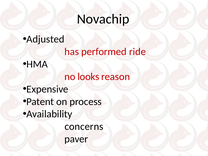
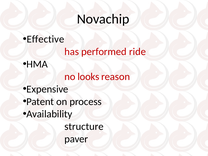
Adjusted: Adjusted -> Effective
concerns: concerns -> structure
